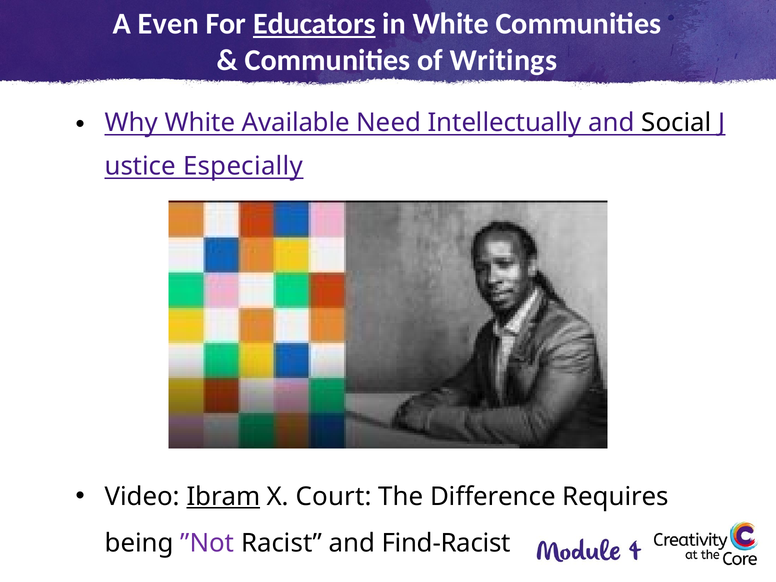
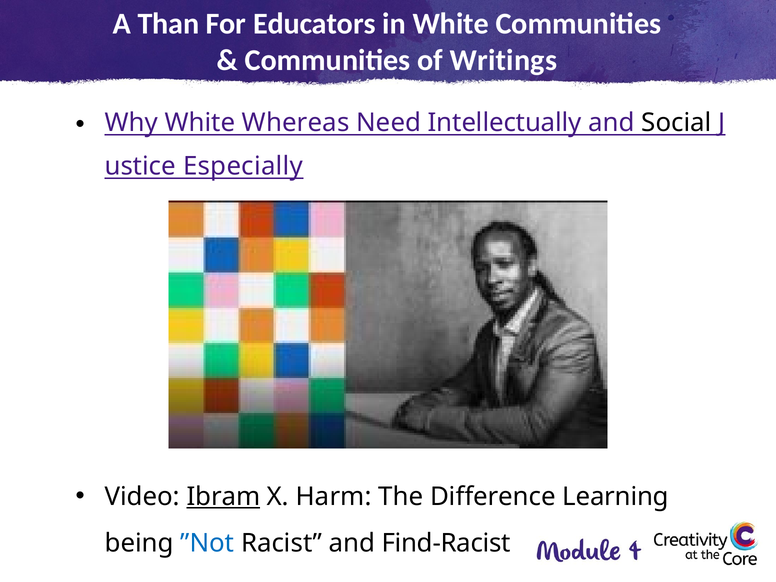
Even: Even -> Than
Educators underline: present -> none
Available: Available -> Whereas
Court: Court -> Harm
Requires: Requires -> Learning
”Not colour: purple -> blue
